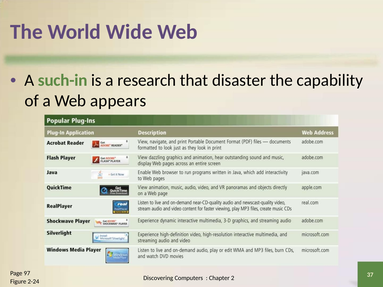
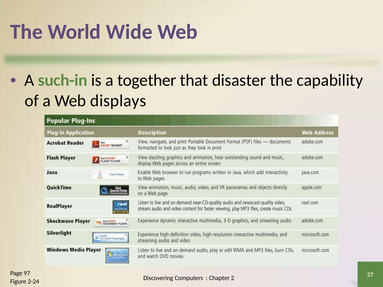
research: research -> together
appears: appears -> displays
